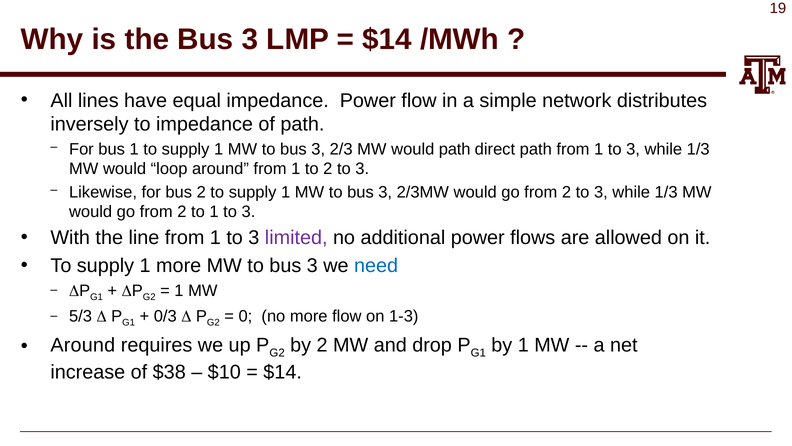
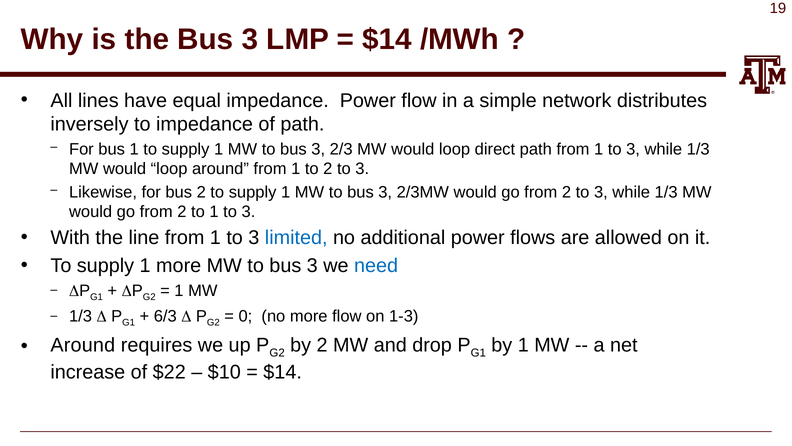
2/3 MW would path: path -> loop
limited colour: purple -> blue
5/3 at (81, 316): 5/3 -> 1/3
0/3: 0/3 -> 6/3
$38: $38 -> $22
